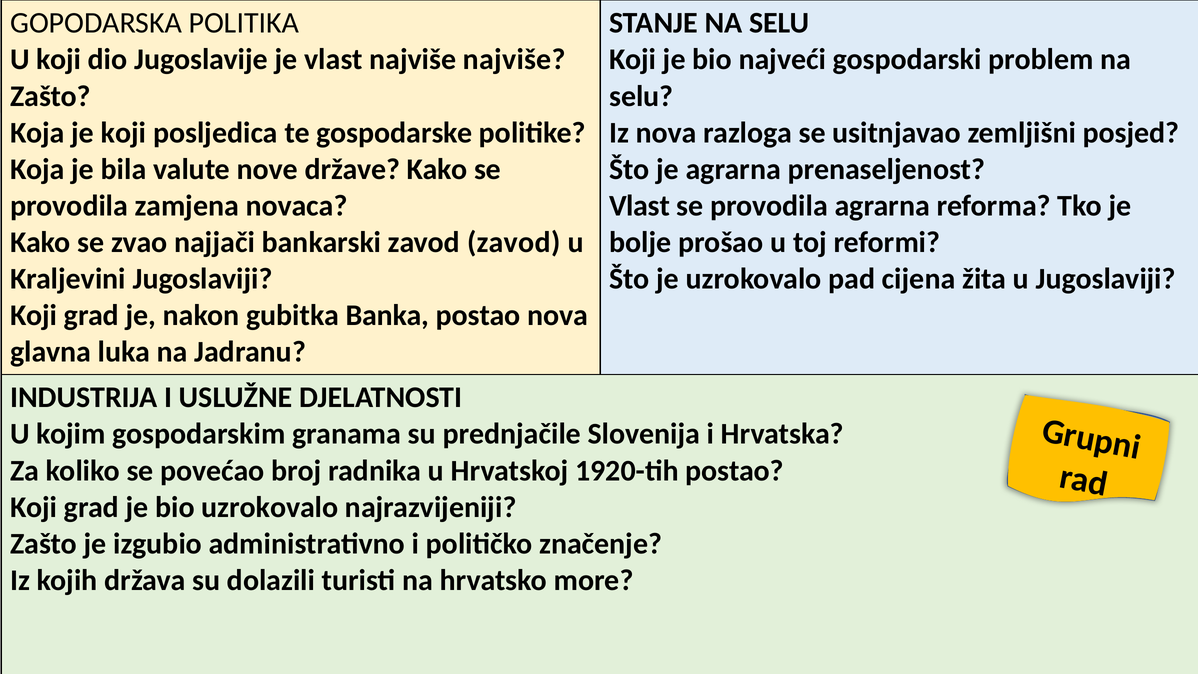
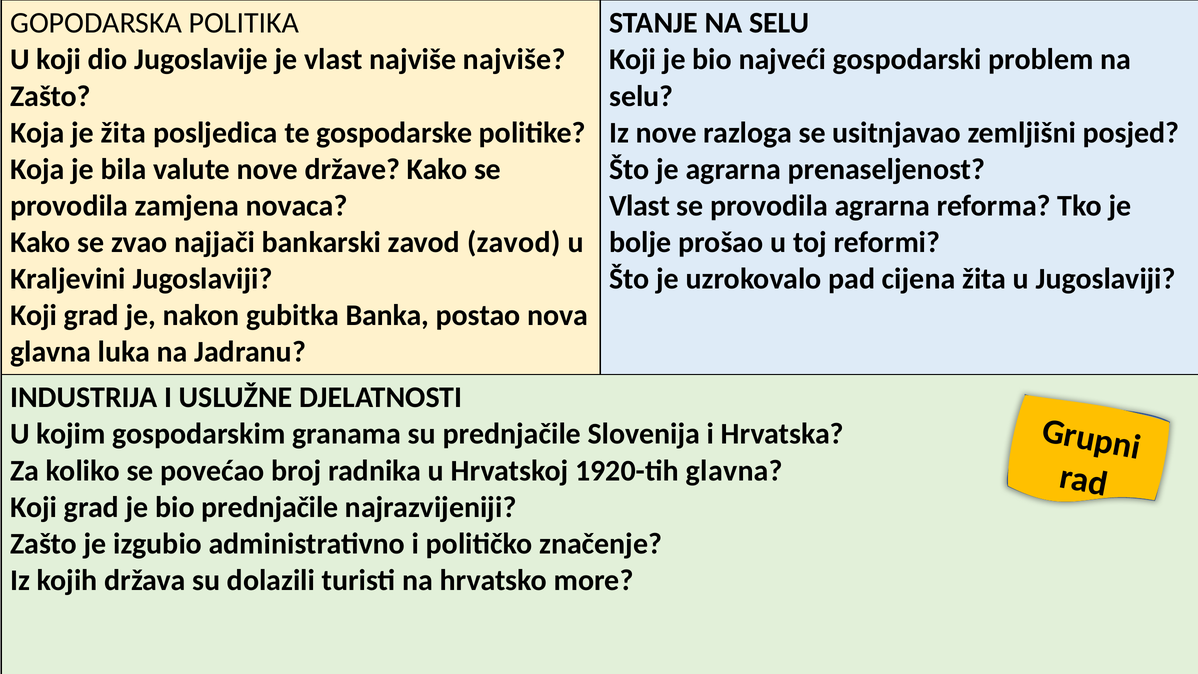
je koji: koji -> žita
Iz nova: nova -> nove
1920-tih postao: postao -> glavna
bio uzrokovalo: uzrokovalo -> prednjačile
